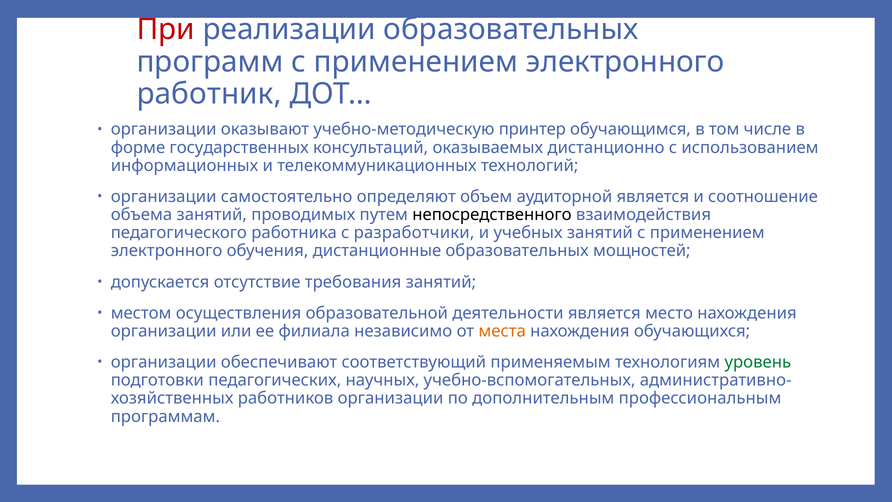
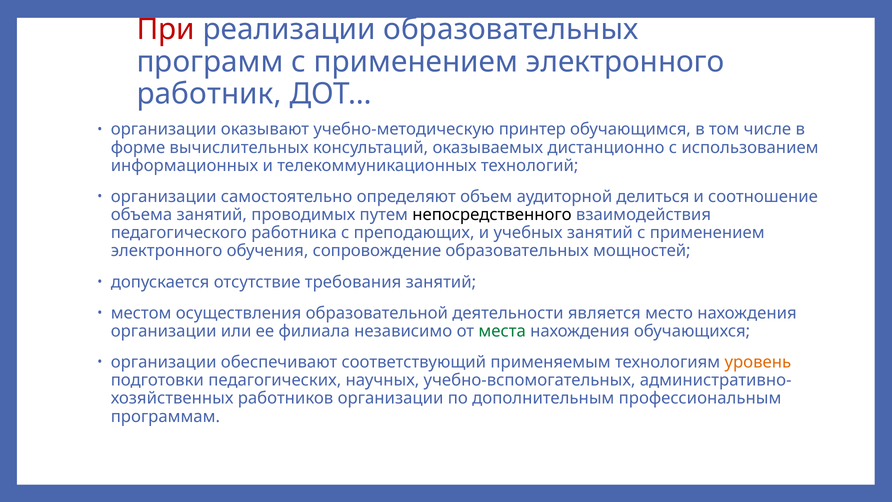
государственных: государственных -> вычислительных
аудиторной является: является -> делиться
разработчики: разработчики -> преподающих
дистанционные: дистанционные -> сопровождение
места colour: orange -> green
уровень colour: green -> orange
